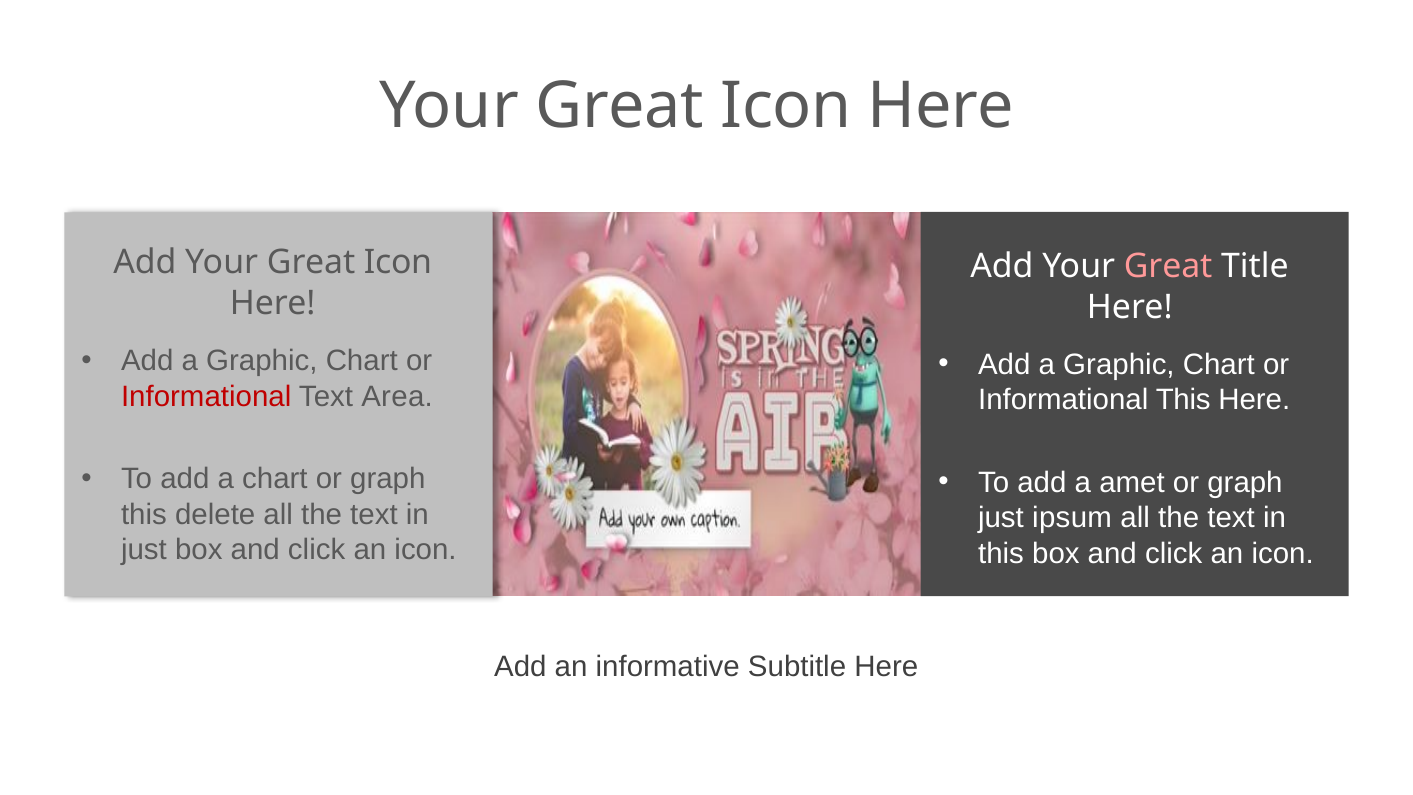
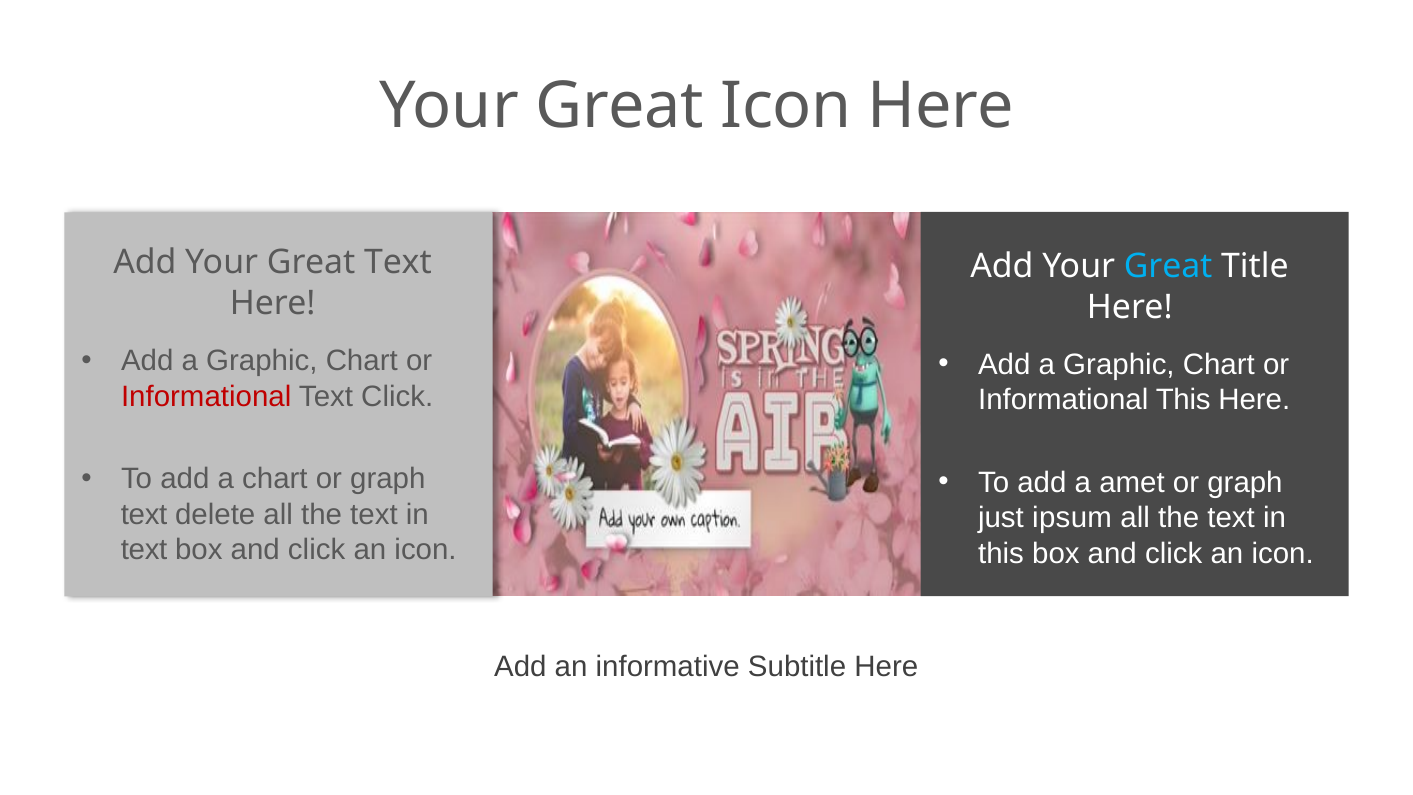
Add Your Great Icon: Icon -> Text
Great at (1168, 266) colour: pink -> light blue
Text Area: Area -> Click
this at (144, 514): this -> text
just at (144, 550): just -> text
